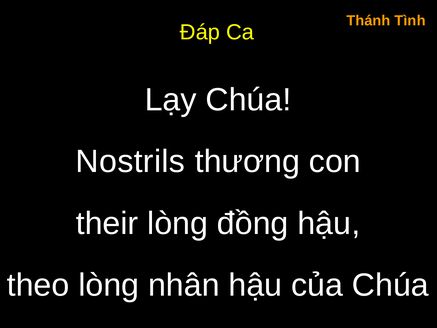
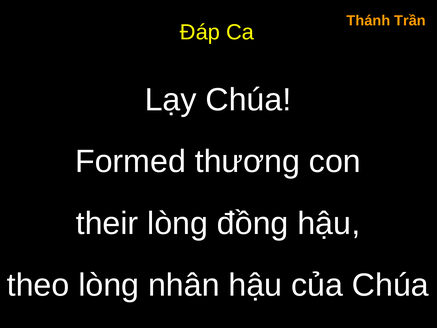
Tình: Tình -> Trần
Nostrils: Nostrils -> Formed
